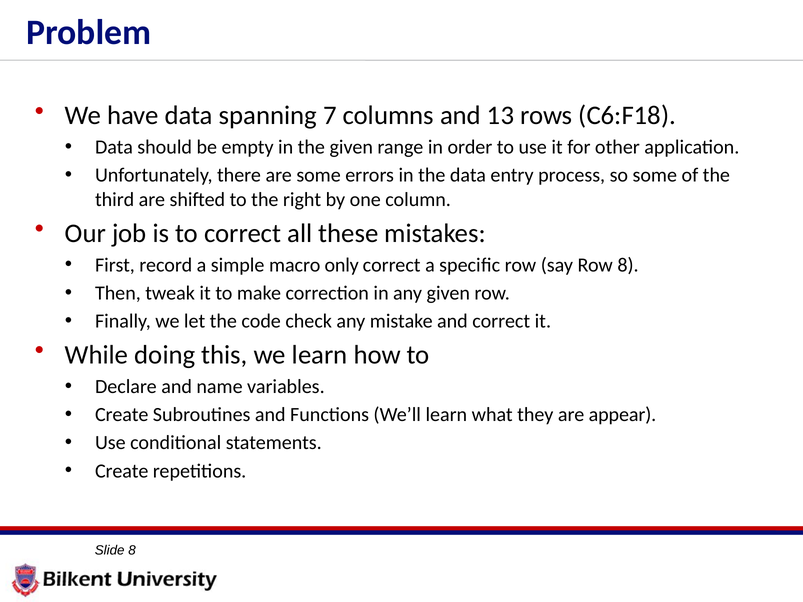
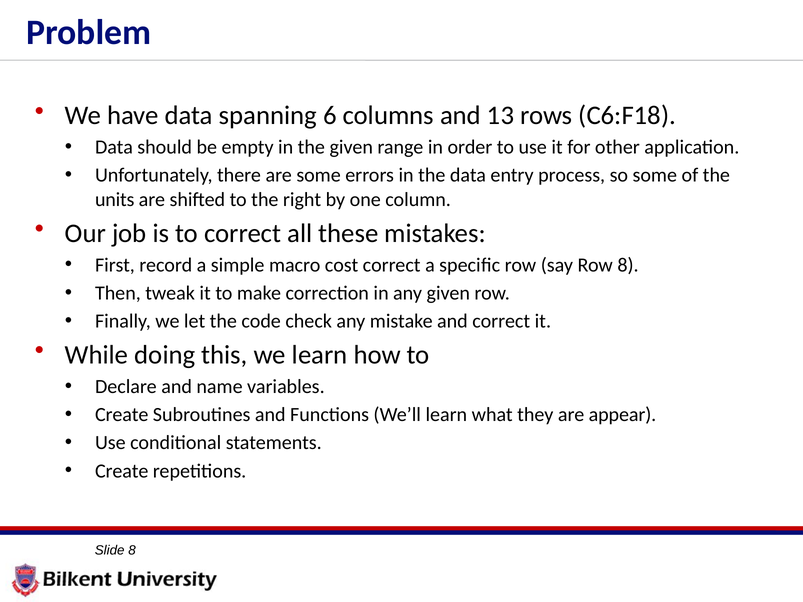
7: 7 -> 6
third: third -> units
only: only -> cost
